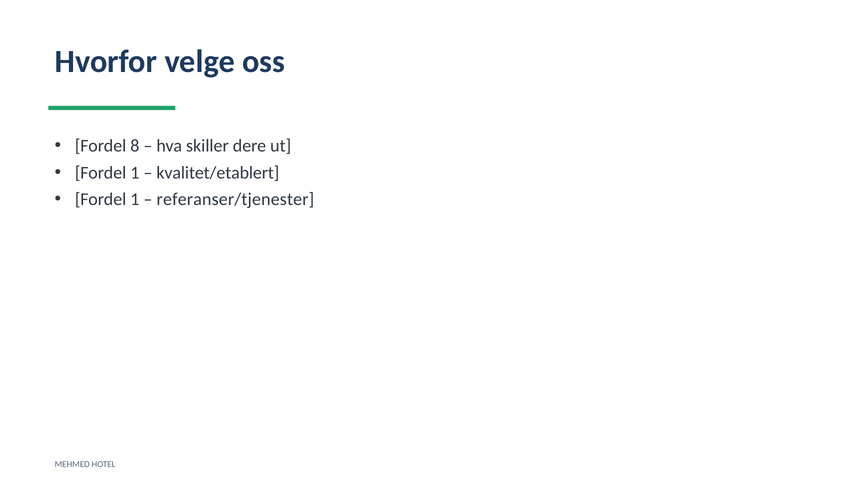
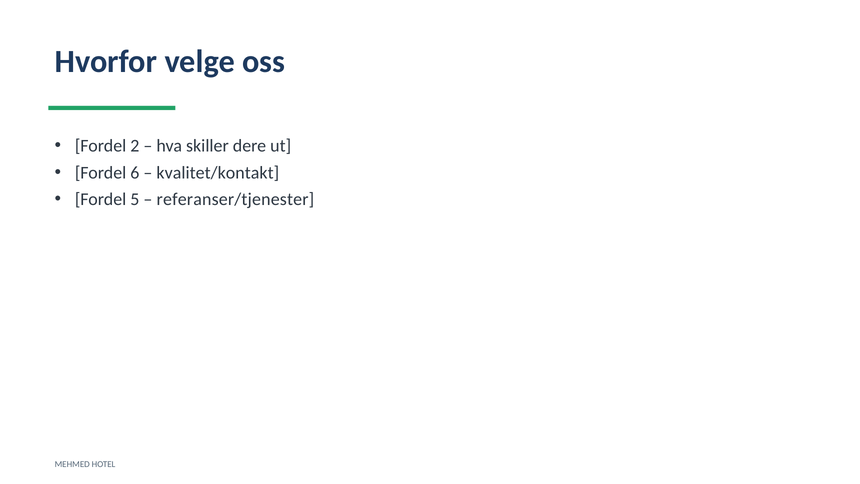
8: 8 -> 2
1 at (135, 173): 1 -> 6
kvalitet/etablert: kvalitet/etablert -> kvalitet/kontakt
1 at (135, 199): 1 -> 5
